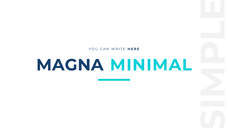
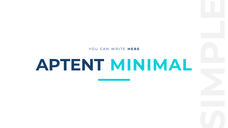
MAGNA: MAGNA -> APTENT
